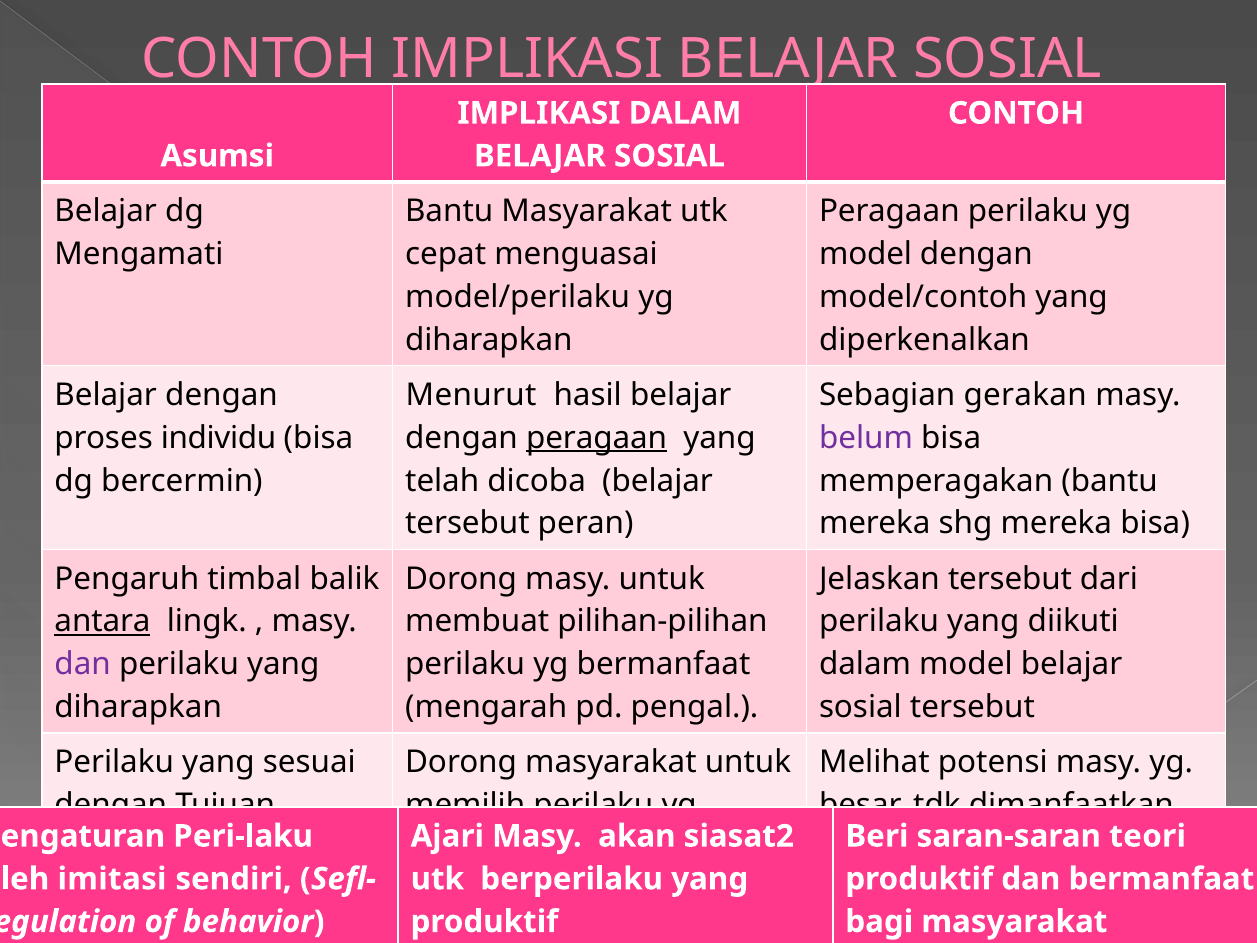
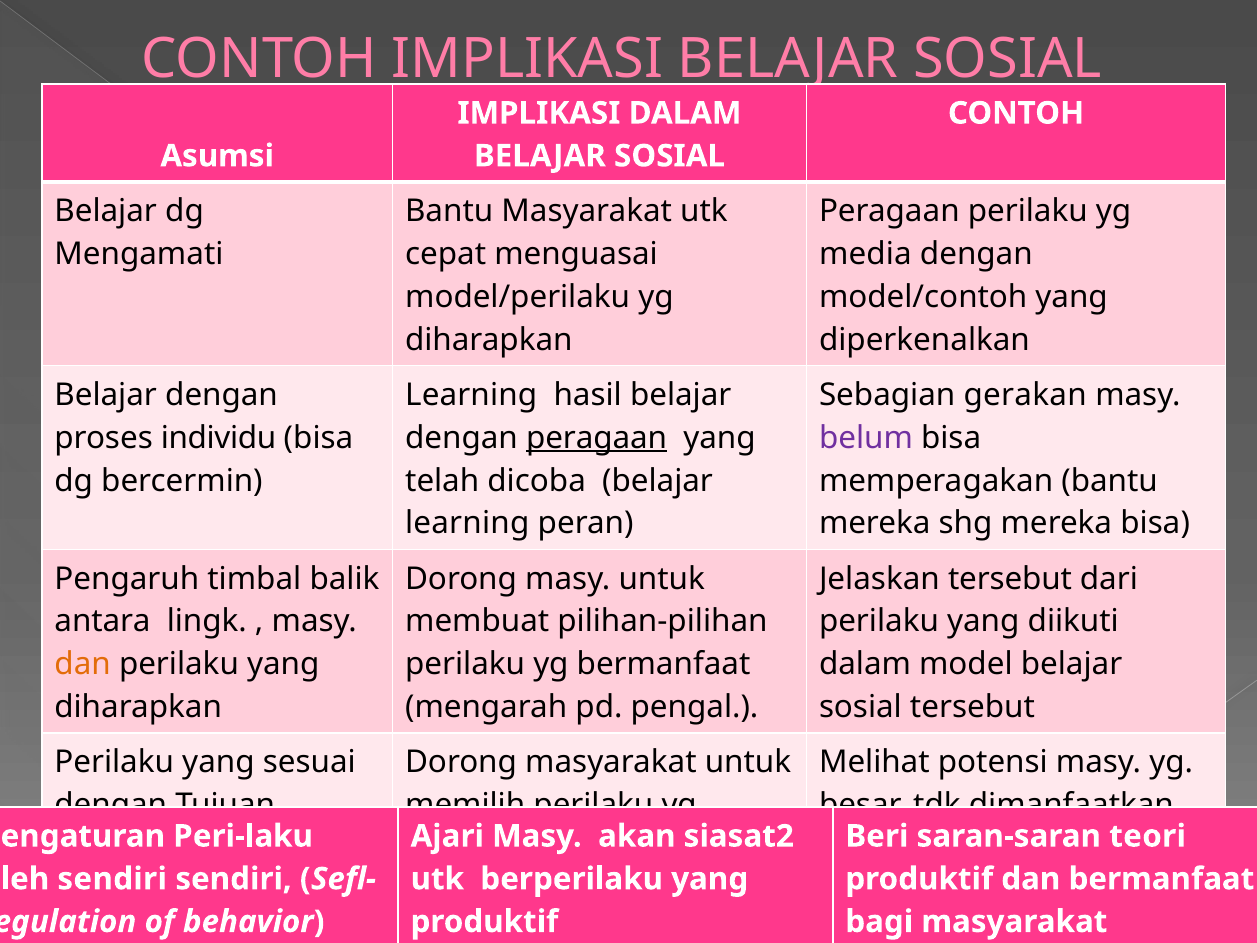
model at (866, 254): model -> media
Menurut at (471, 395): Menurut -> Learning
tersebut at (467, 523): tersebut -> learning
antara underline: present -> none
dan at (83, 664) colour: purple -> orange
imitasi at (112, 879): imitasi -> sendiri
